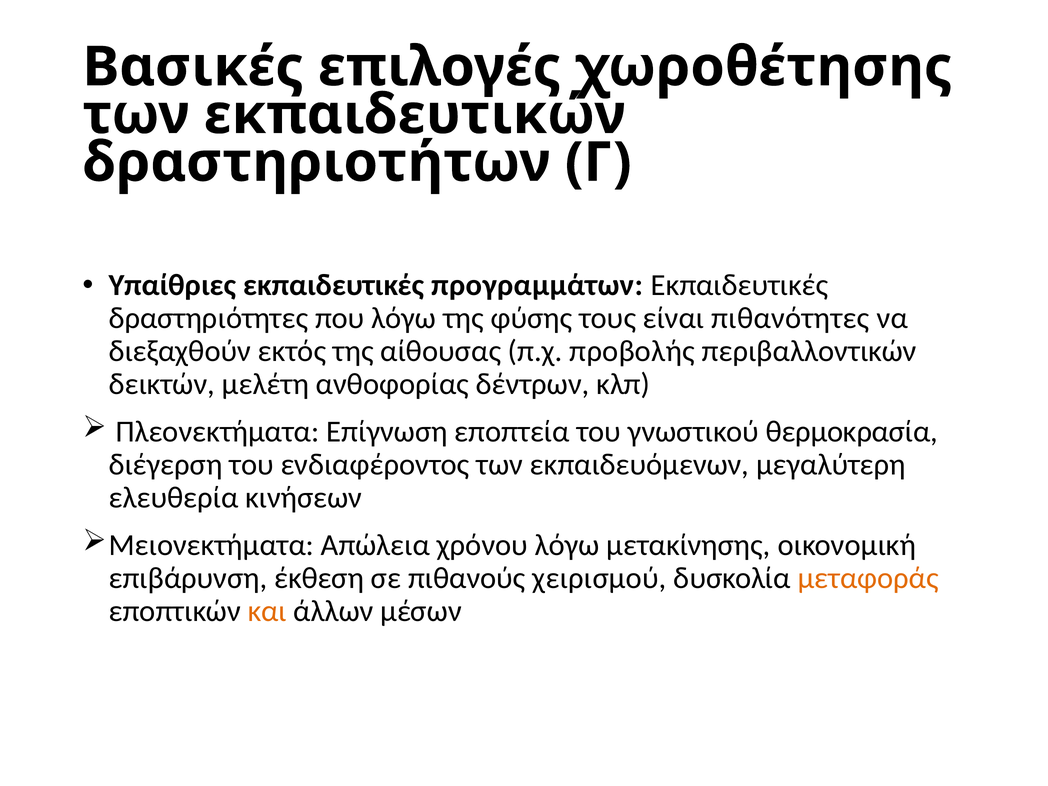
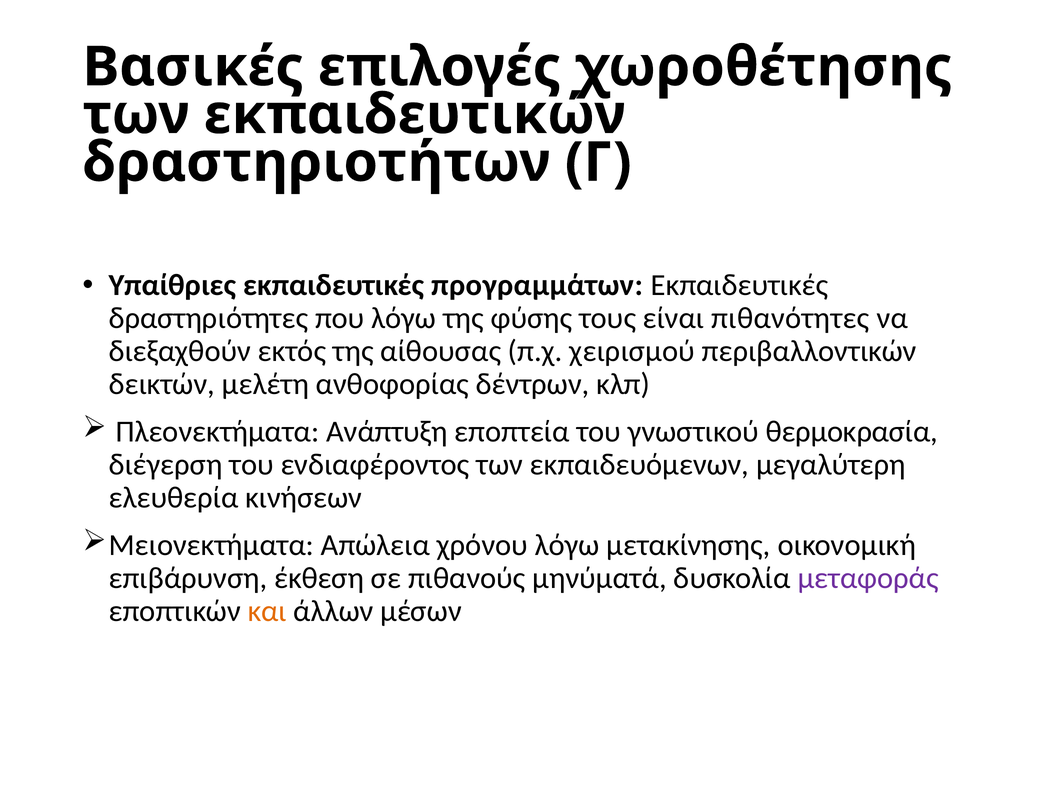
προβολής: προβολής -> χειρισμού
Επίγνωση: Επίγνωση -> Ανάπτυξη
χειρισμού: χειρισμού -> μηνύματά
μεταφοράς colour: orange -> purple
